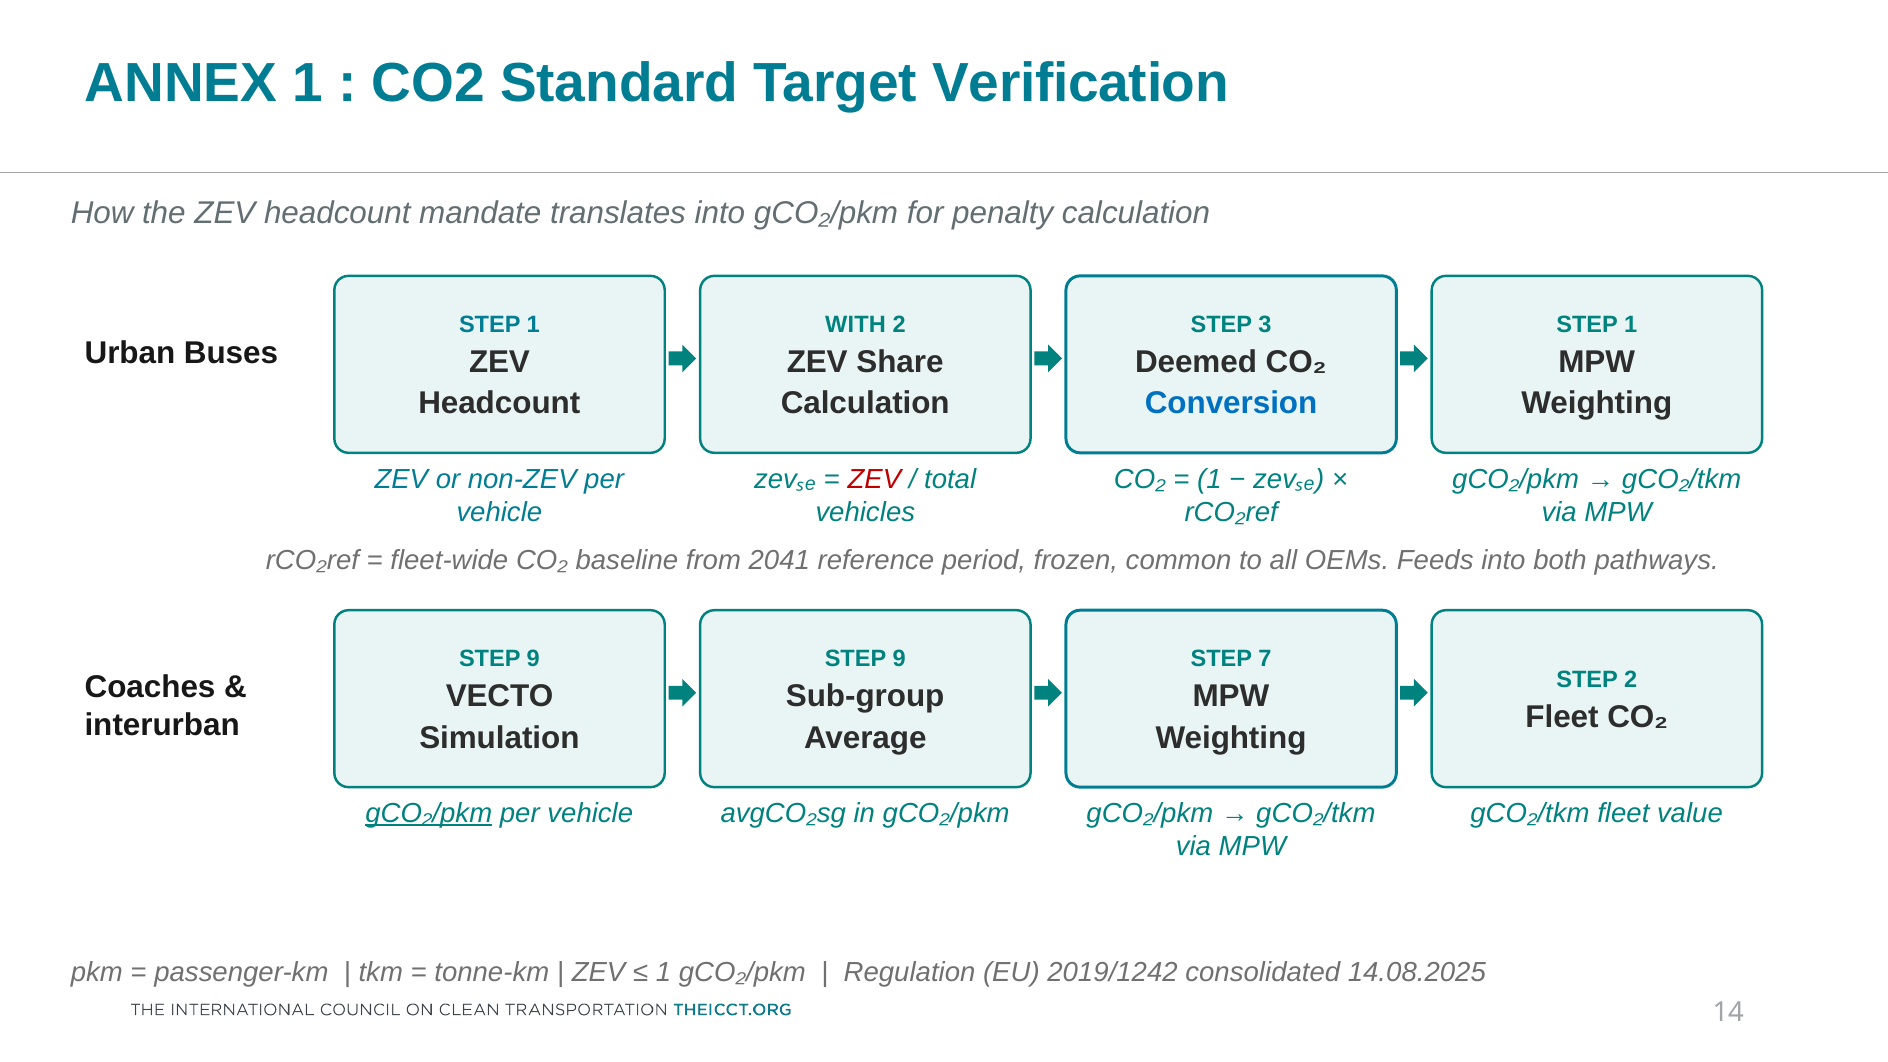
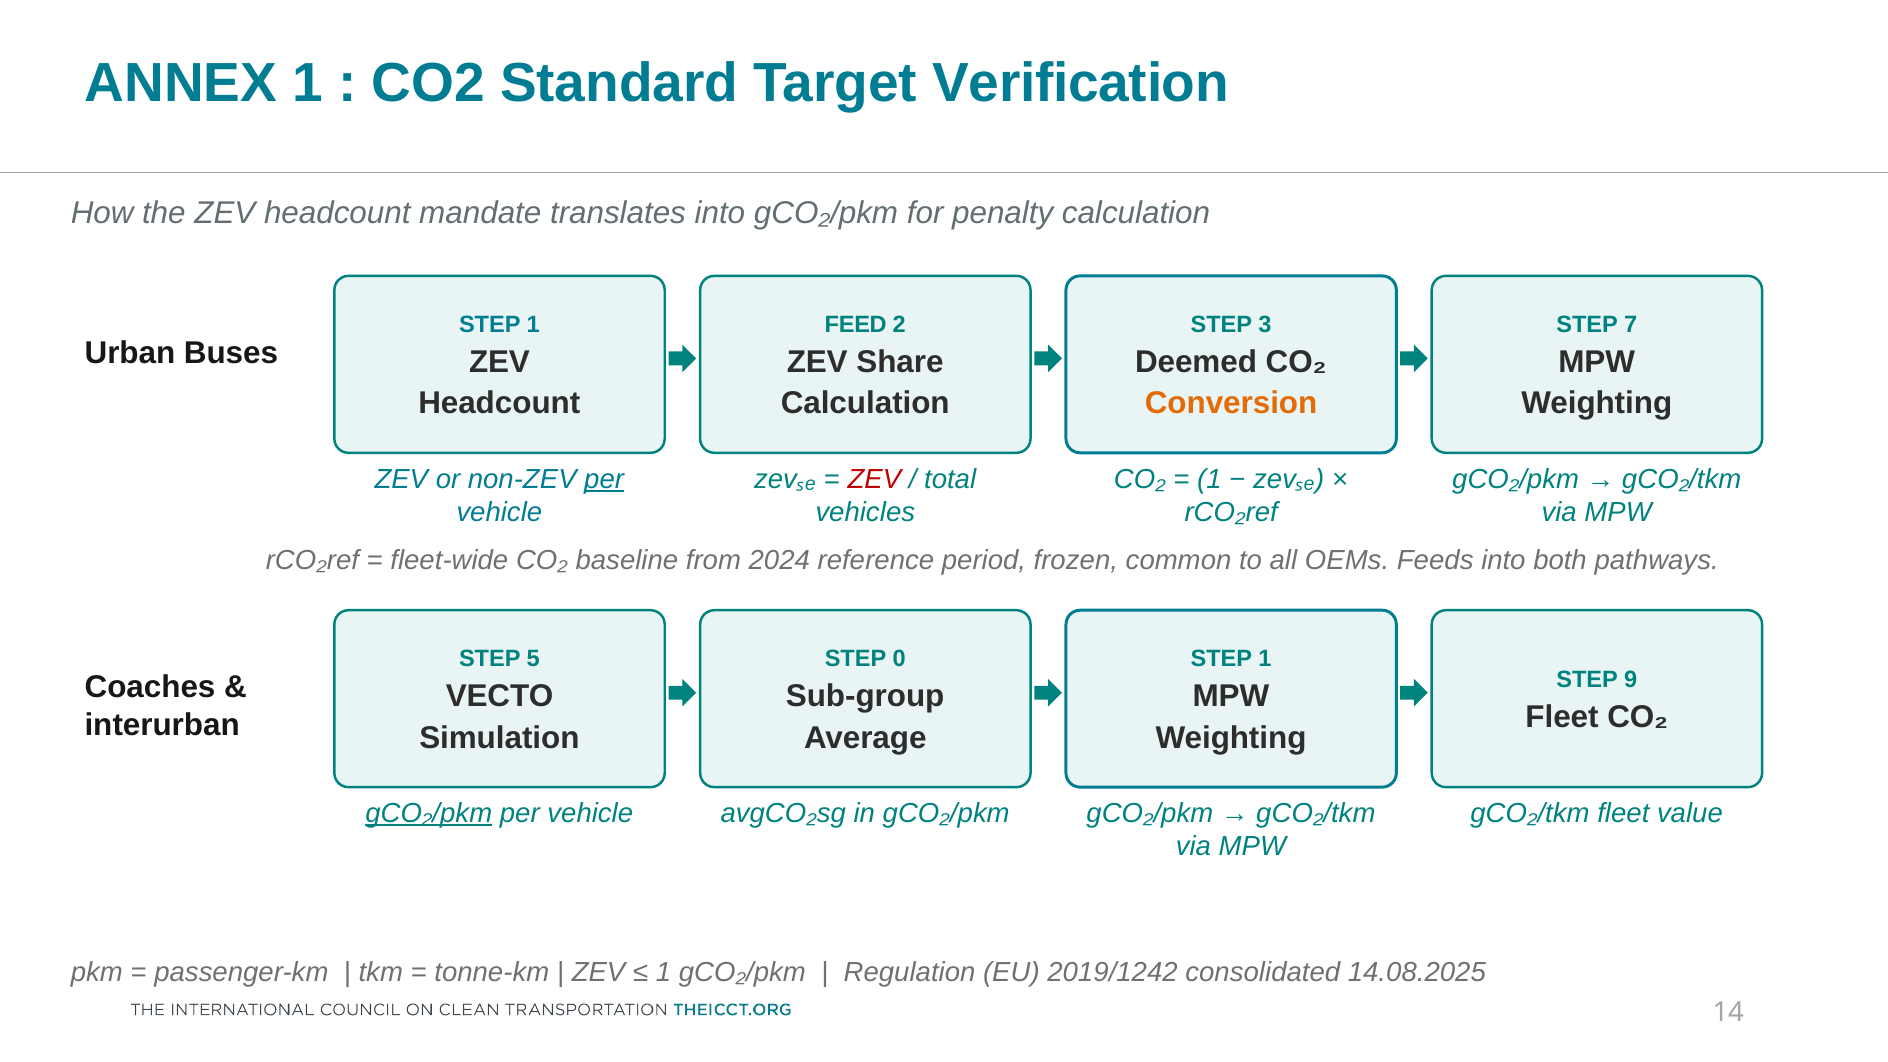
WITH: WITH -> FEED
1 at (1631, 324): 1 -> 7
Conversion colour: blue -> orange
per at (604, 479) underline: none -> present
2041: 2041 -> 2024
9 at (533, 659): 9 -> 5
9 at (899, 659): 9 -> 0
7 at (1265, 659): 7 -> 1
STEP 2: 2 -> 9
